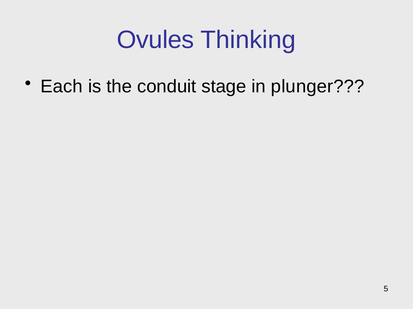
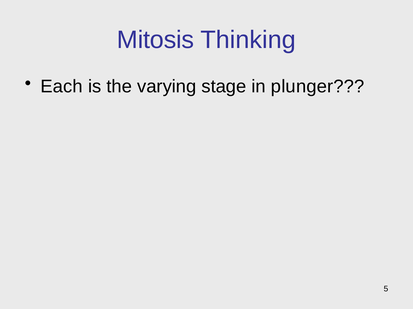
Ovules: Ovules -> Mitosis
conduit: conduit -> varying
